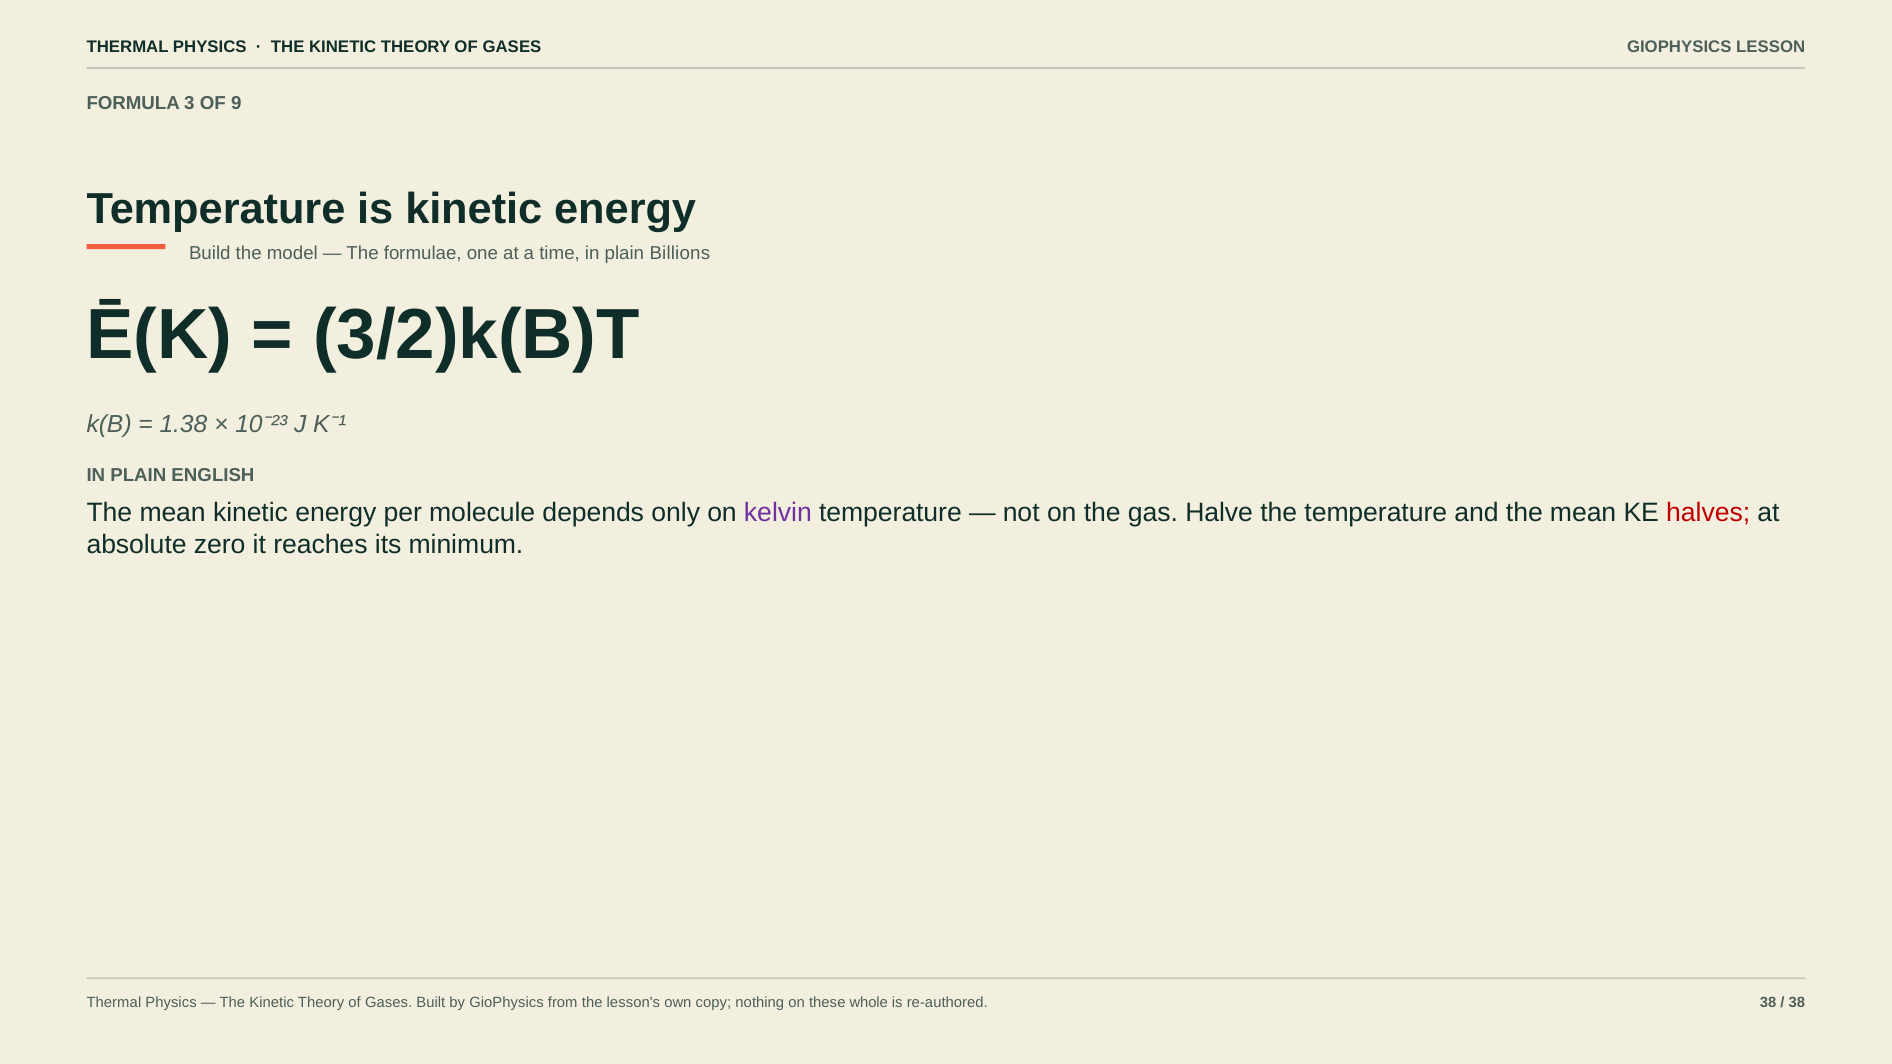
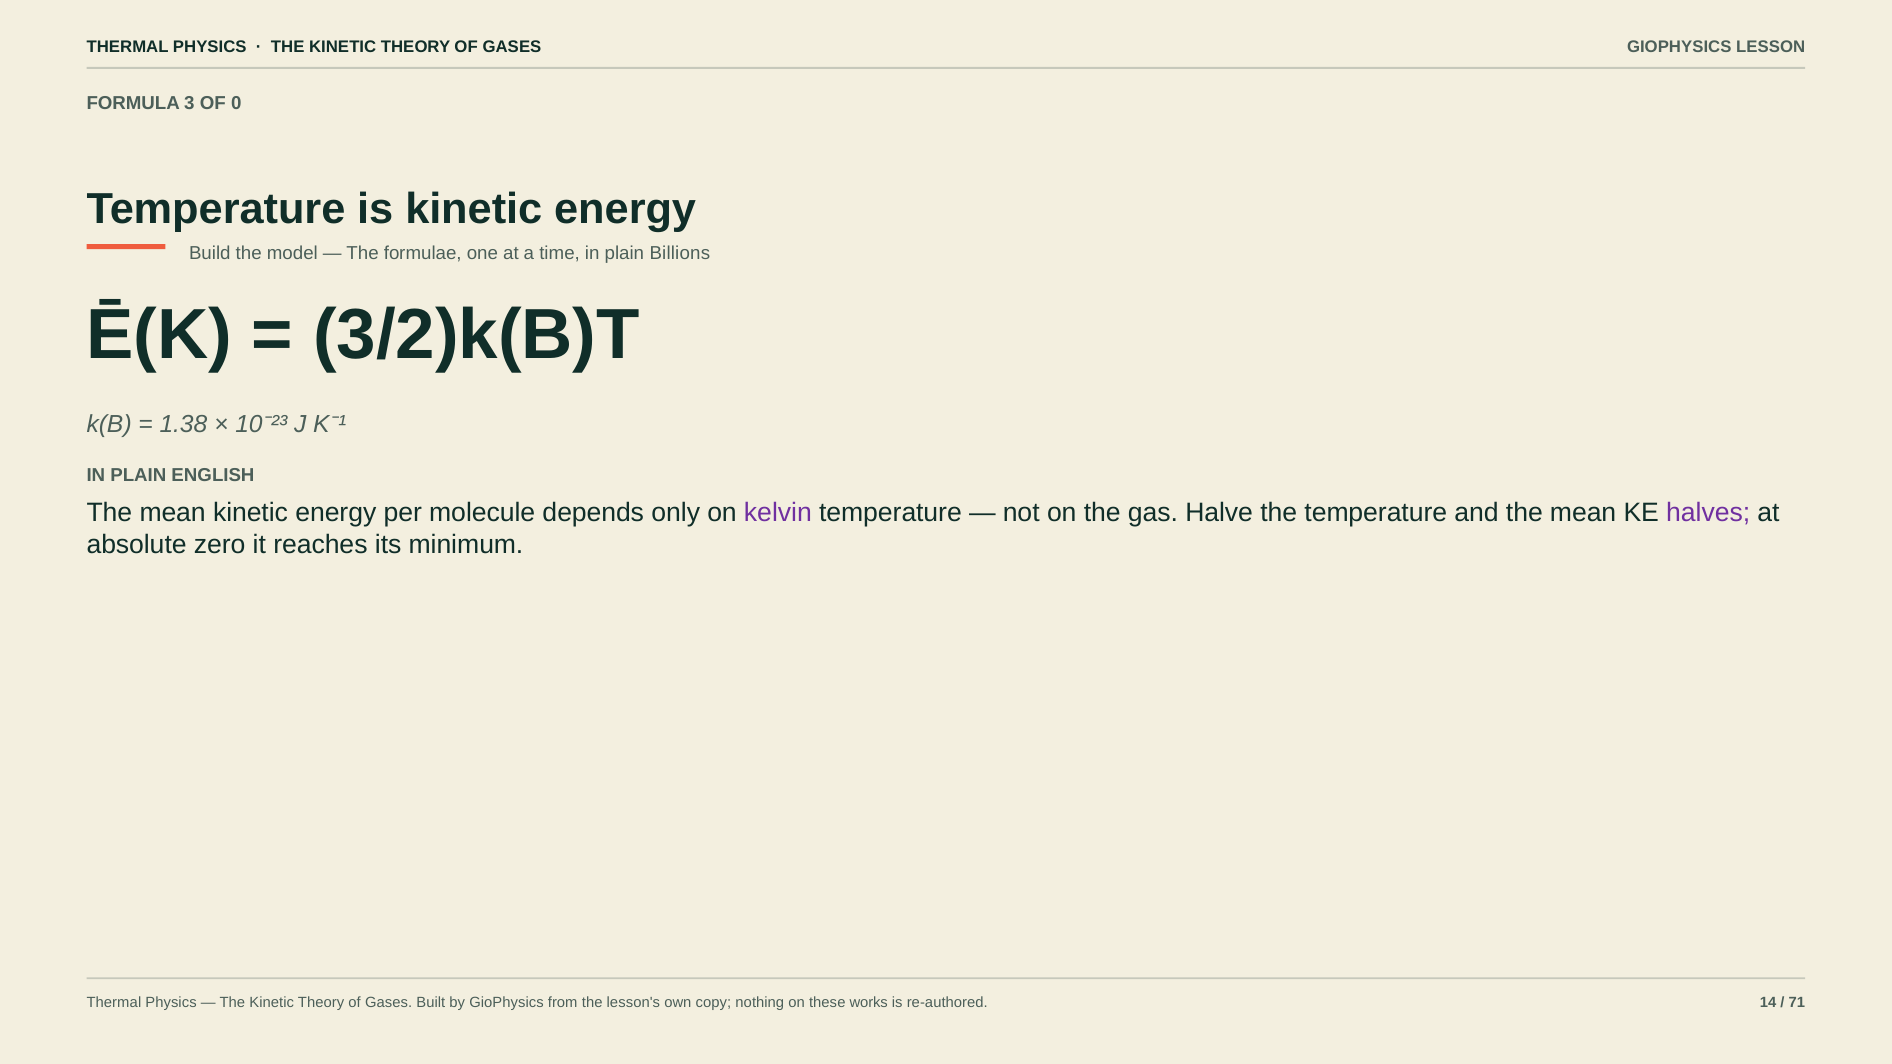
9: 9 -> 0
halves colour: red -> purple
whole: whole -> works
re-authored 38: 38 -> 14
38 at (1797, 1003): 38 -> 71
